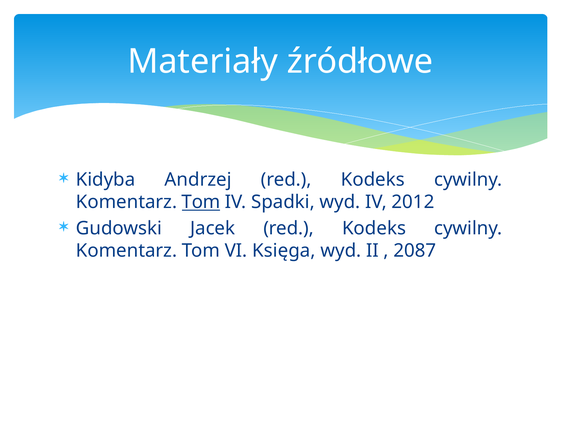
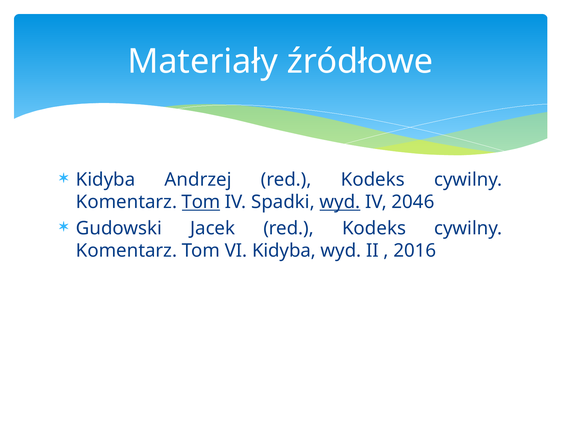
wyd at (340, 202) underline: none -> present
2012: 2012 -> 2046
VI Księga: Księga -> Kidyba
2087: 2087 -> 2016
